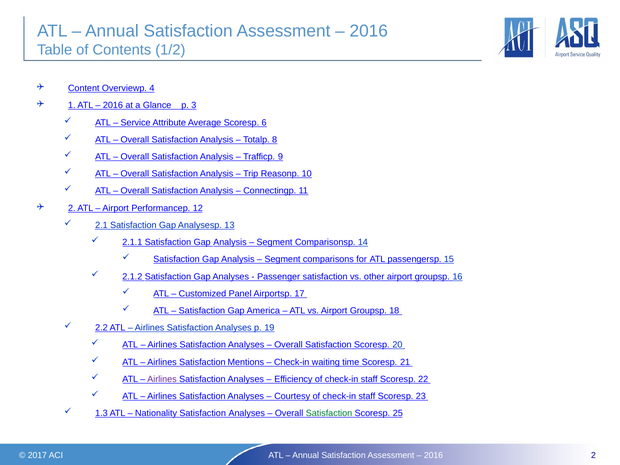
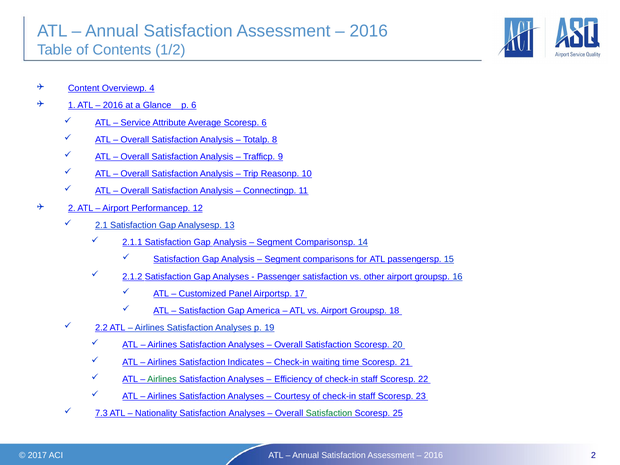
p 3: 3 -> 6
Mentions: Mentions -> Indicates
Airlines at (162, 379) colour: purple -> green
1.3: 1.3 -> 7.3
